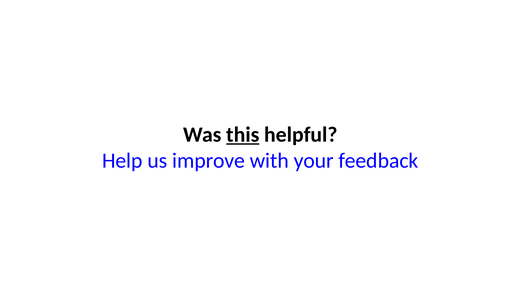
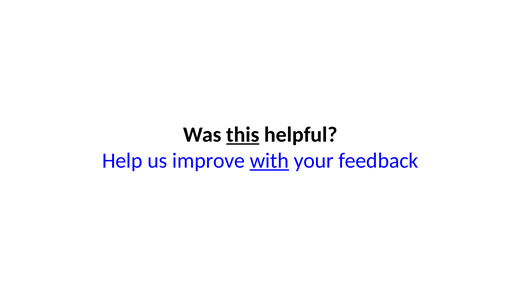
with underline: none -> present
